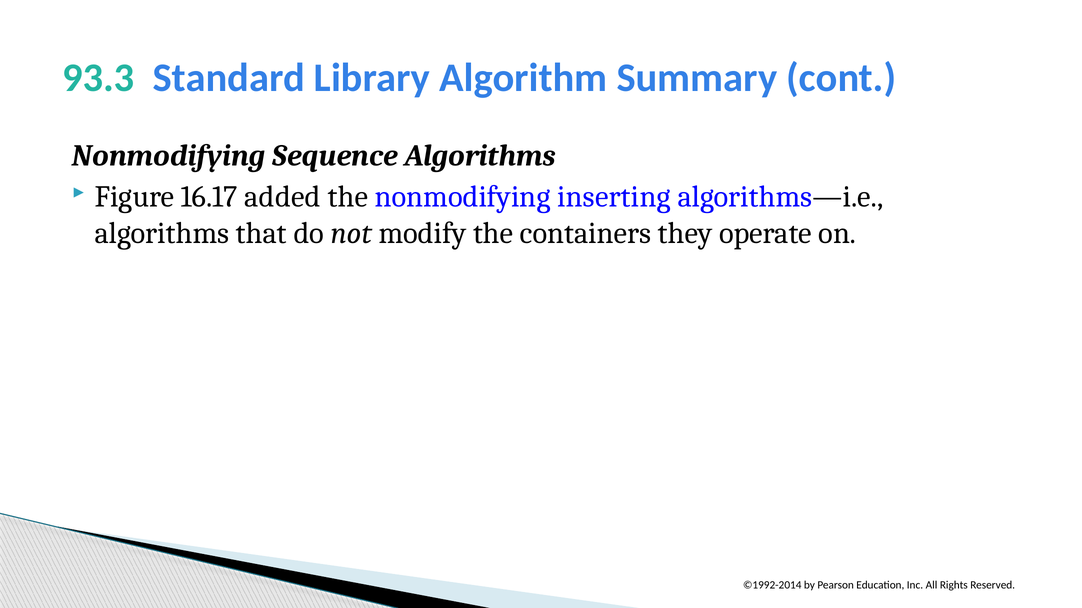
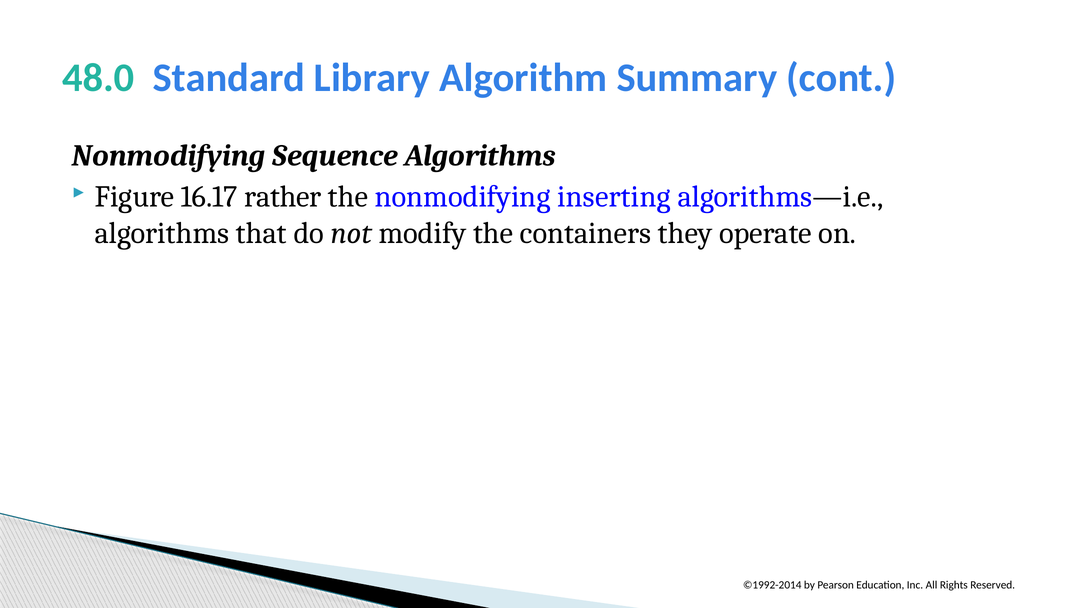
93.3: 93.3 -> 48.0
added: added -> rather
